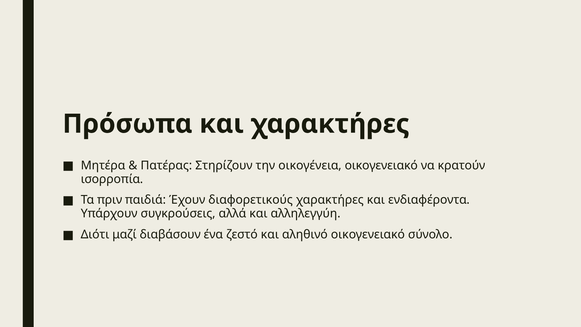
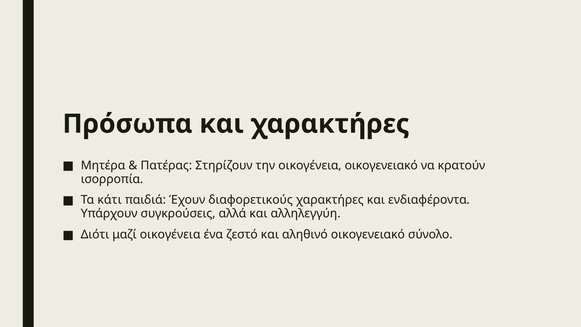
πριν: πριν -> κάτι
μαζί διαβάσουν: διαβάσουν -> οικογένεια
